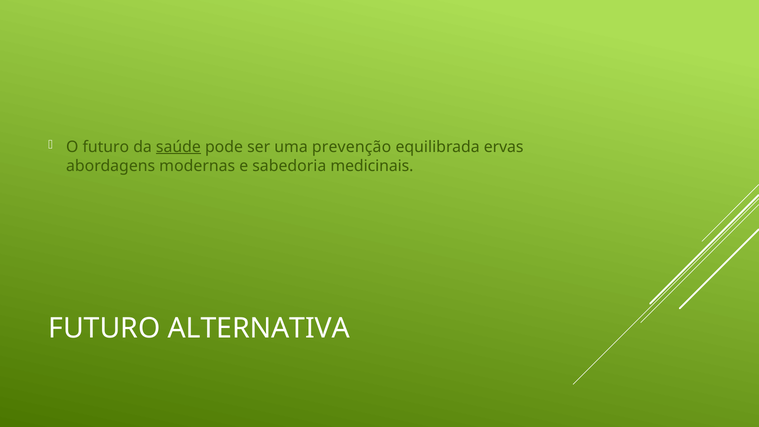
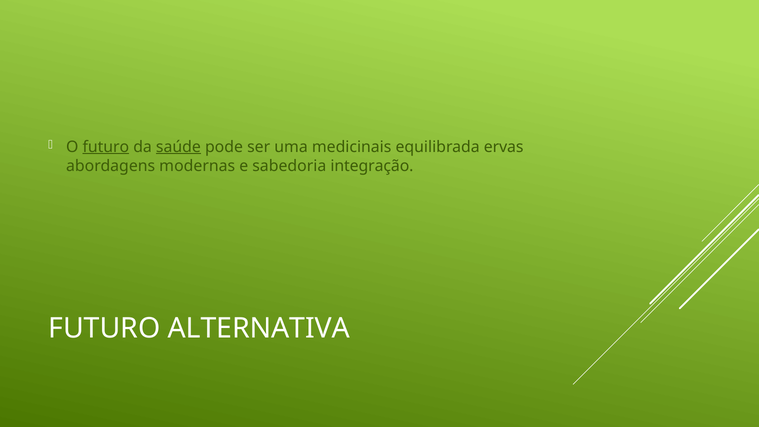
futuro at (106, 147) underline: none -> present
prevenção: prevenção -> medicinais
medicinais: medicinais -> integração
